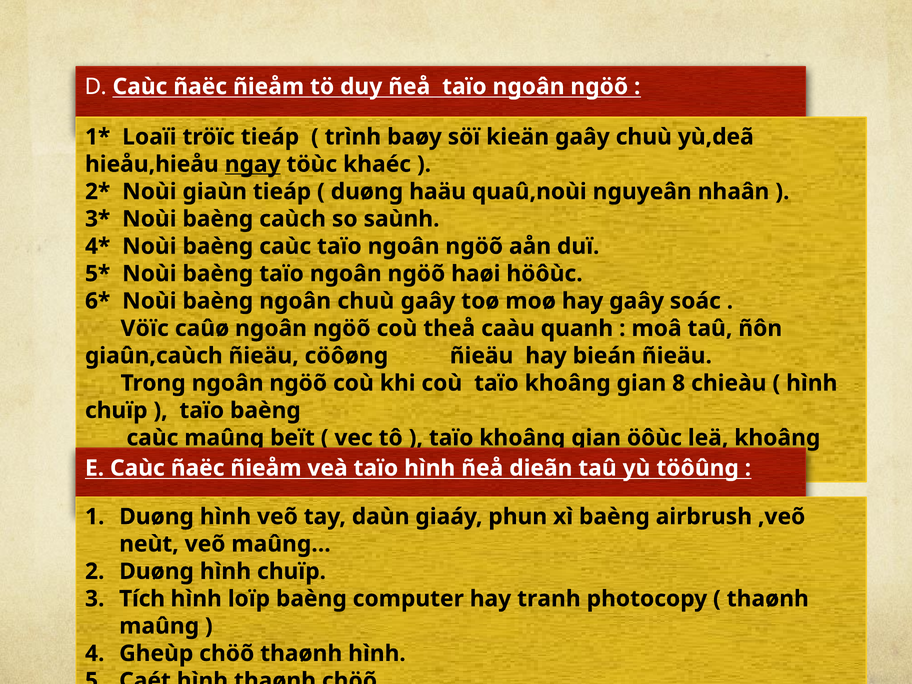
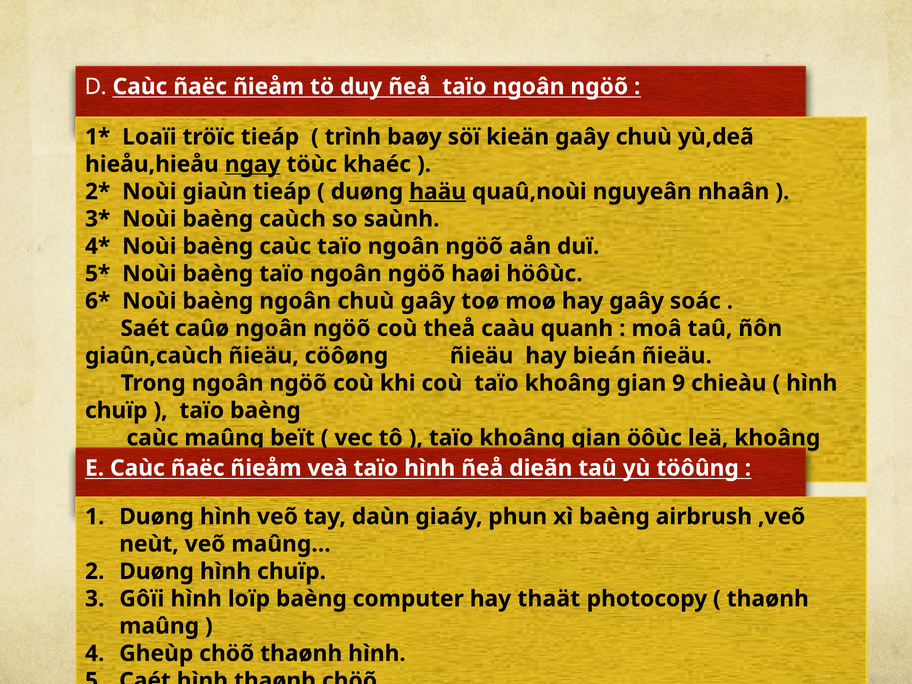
haäu underline: none -> present
Vöïc: Vöïc -> Saét
8: 8 -> 9
Tích: Tích -> Gôïi
tranh: tranh -> thaät
